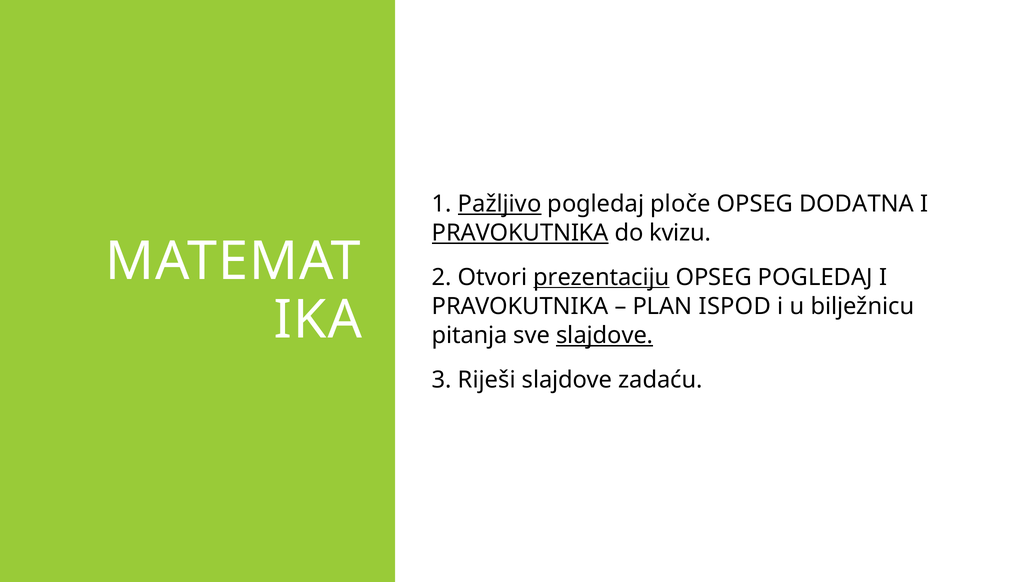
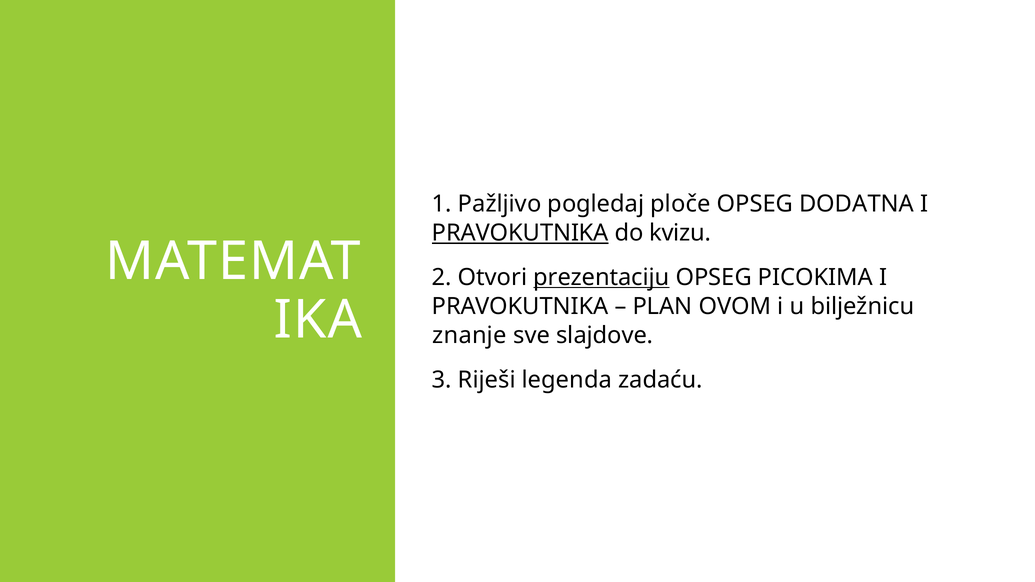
Pažljivo underline: present -> none
OPSEG POGLEDAJ: POGLEDAJ -> PICOKIMA
ISPOD: ISPOD -> OVOM
pitanja: pitanja -> znanje
slajdove at (605, 336) underline: present -> none
Riješi slajdove: slajdove -> legenda
